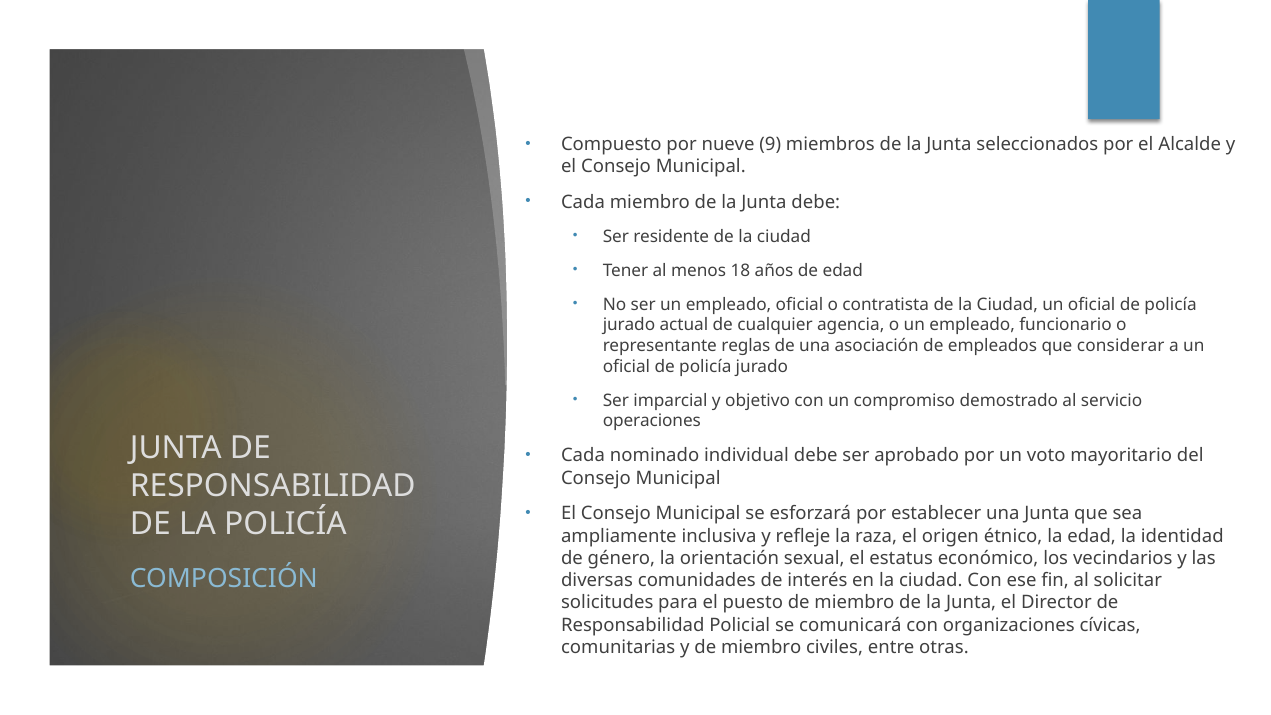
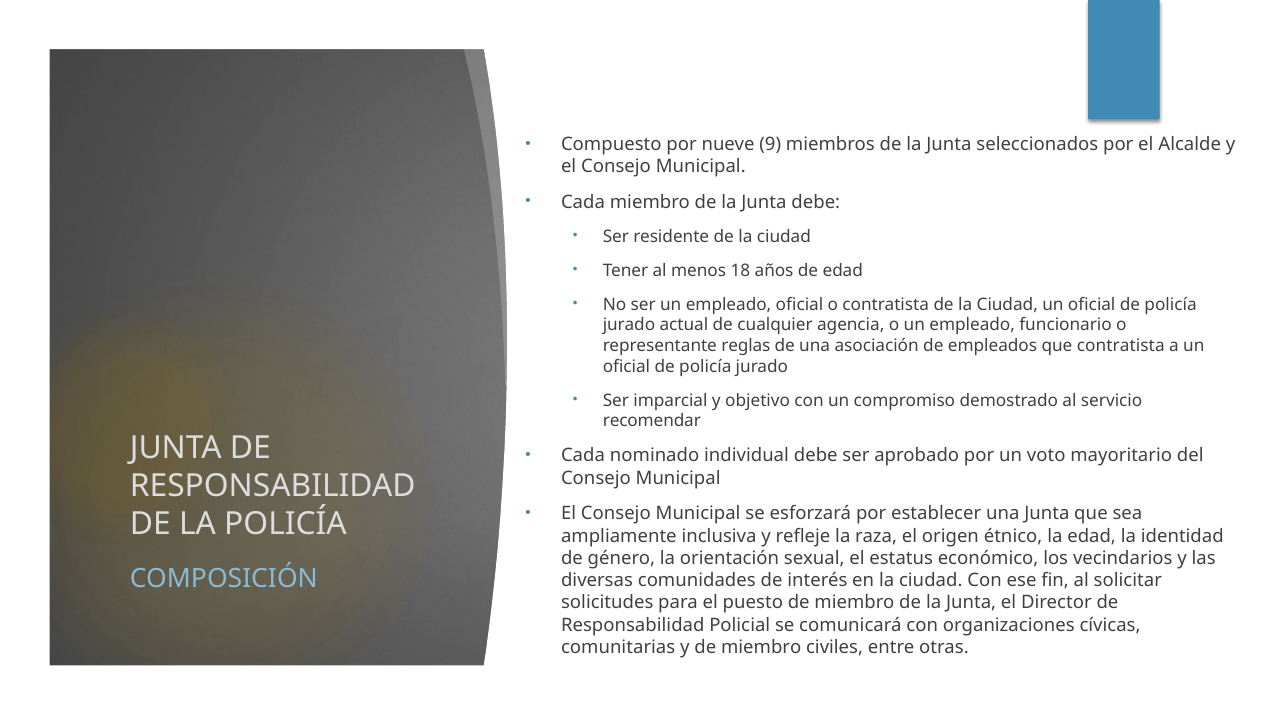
que considerar: considerar -> contratista
operaciones: operaciones -> recomendar
